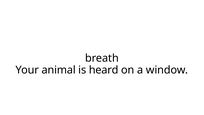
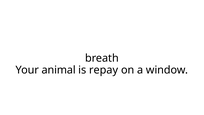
heard: heard -> repay
